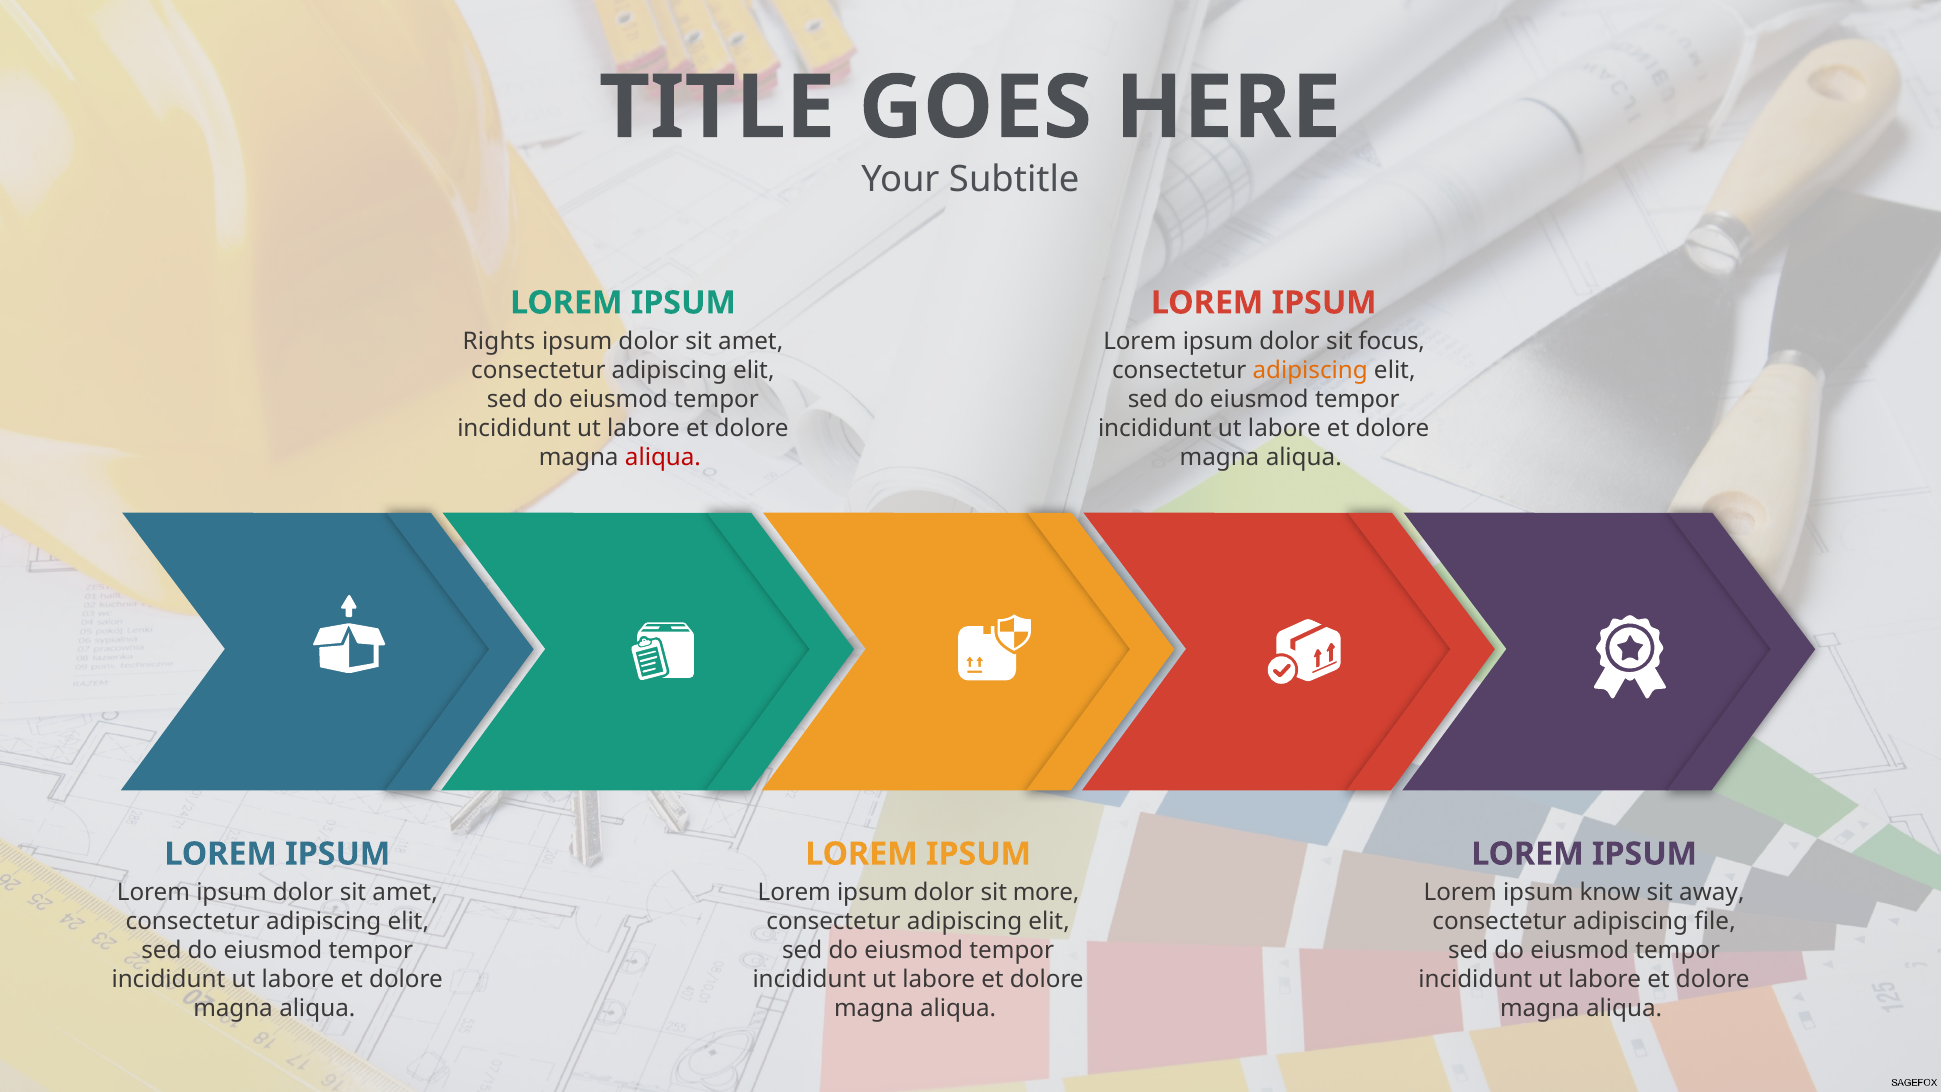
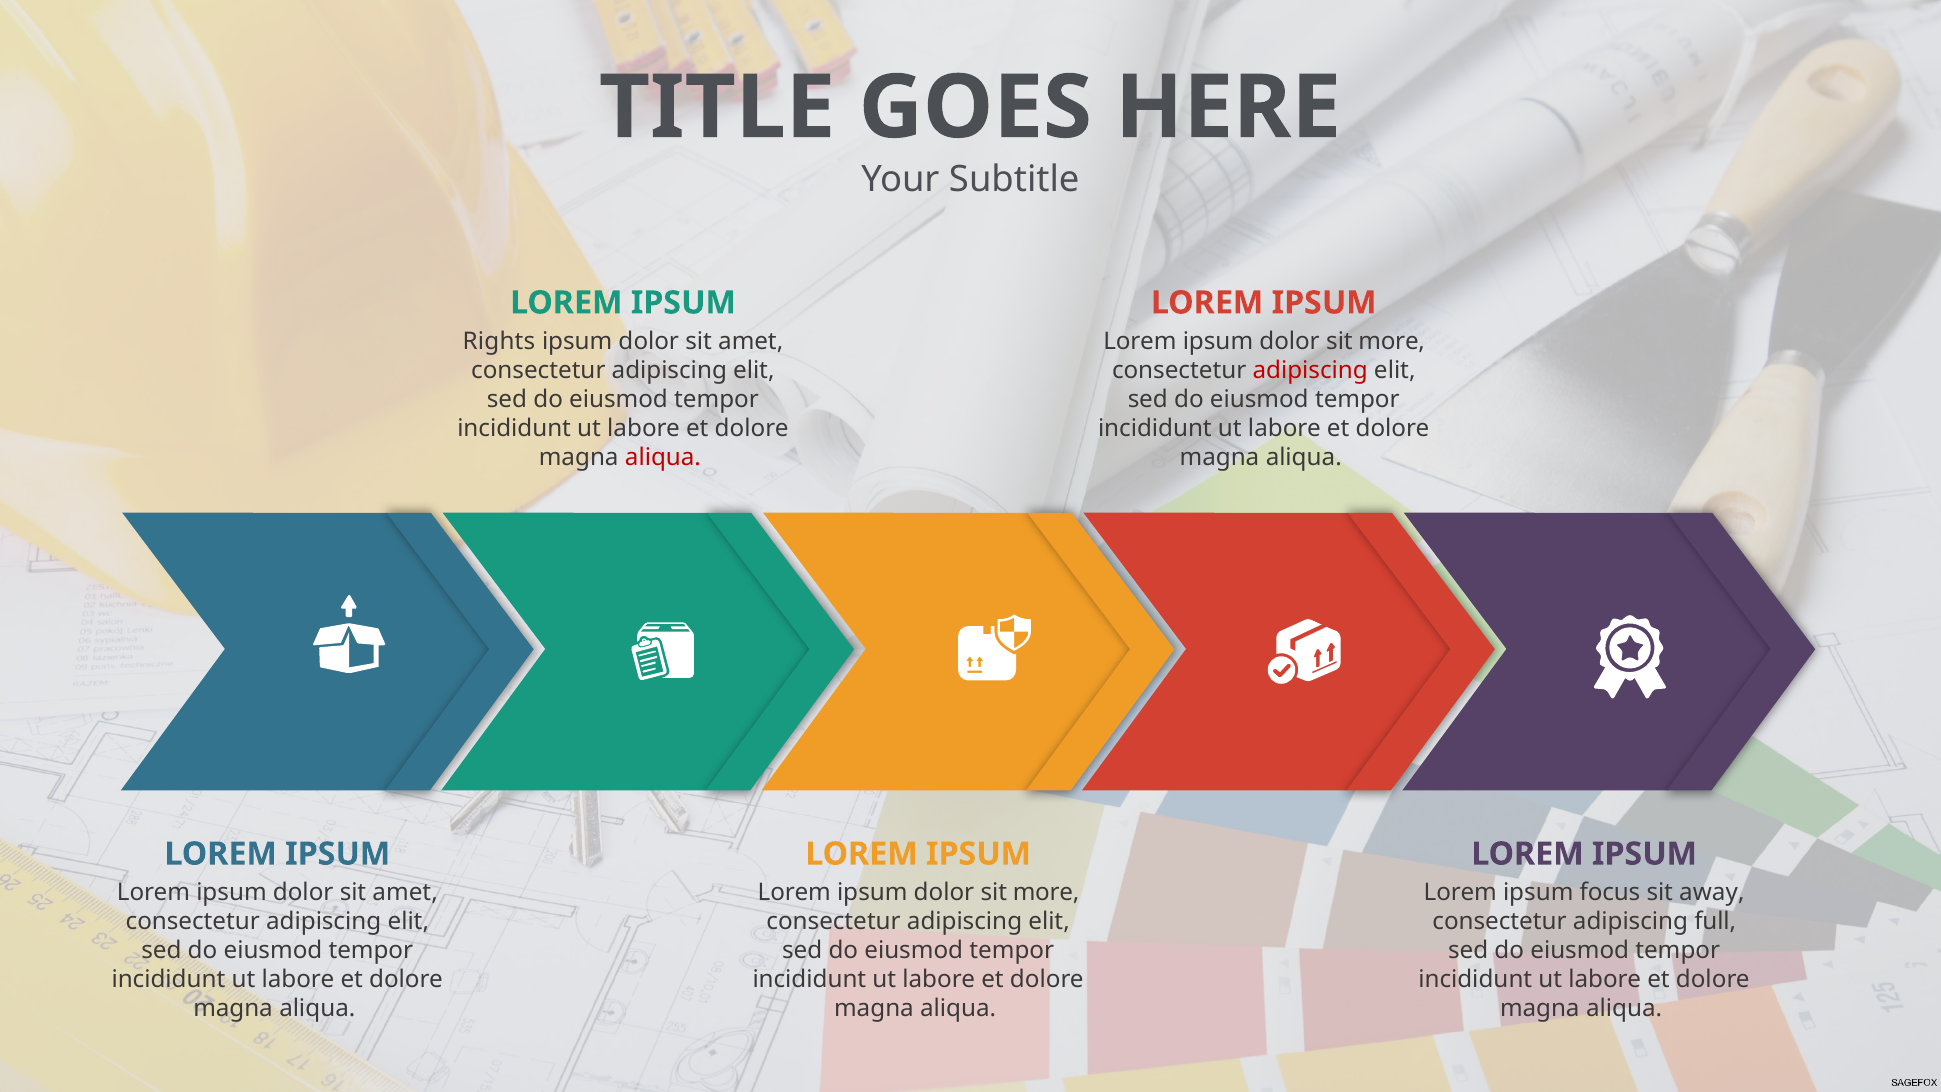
focus at (1392, 341): focus -> more
adipiscing at (1310, 370) colour: orange -> red
know: know -> focus
file: file -> full
